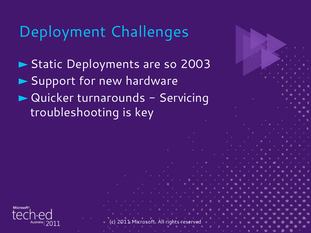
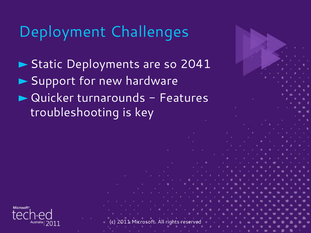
2003: 2003 -> 2041
Servicing: Servicing -> Features
